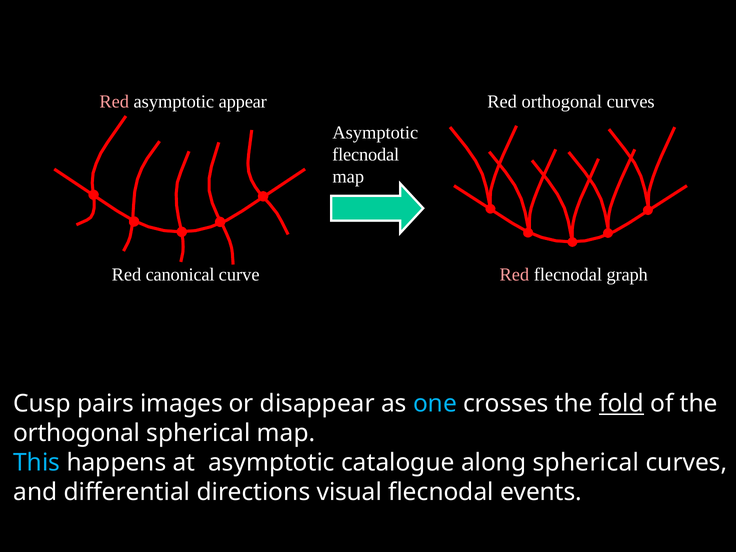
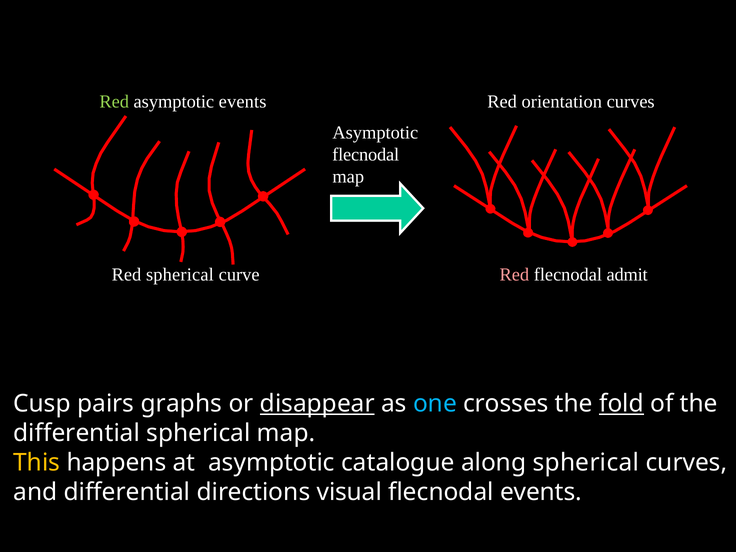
Red at (114, 102) colour: pink -> light green
asymptotic appear: appear -> events
Red orthogonal: orthogonal -> orientation
Red canonical: canonical -> spherical
graph: graph -> admit
images: images -> graphs
disappear underline: none -> present
orthogonal at (77, 433): orthogonal -> differential
This colour: light blue -> yellow
